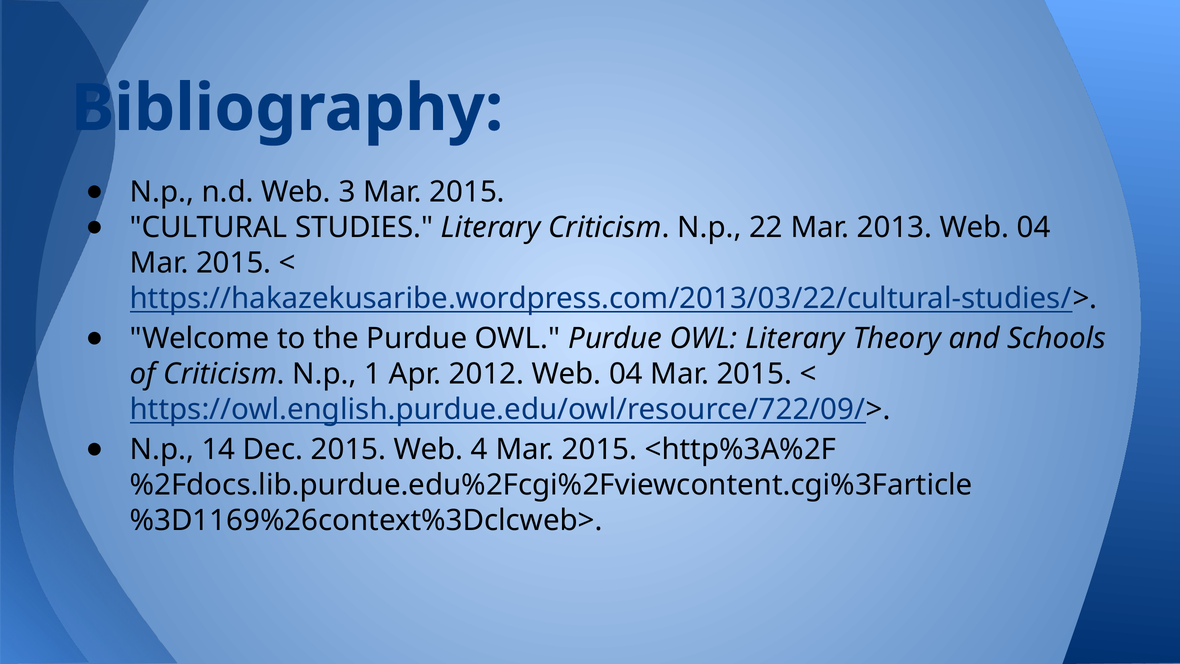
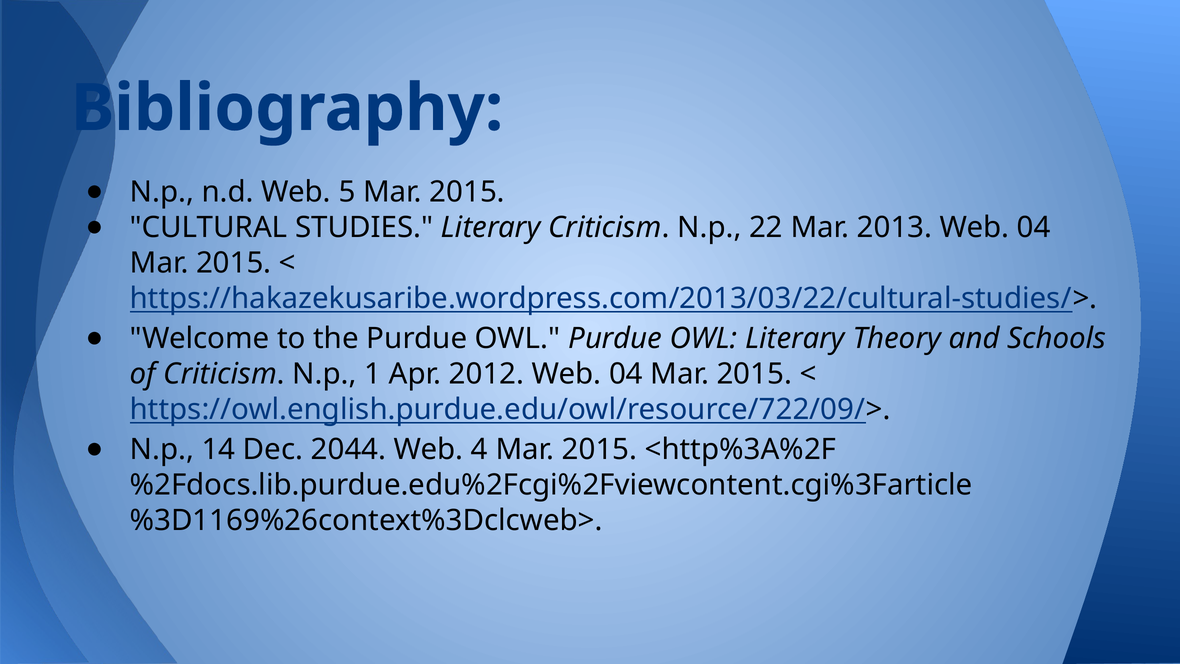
3: 3 -> 5
Dec 2015: 2015 -> 2044
